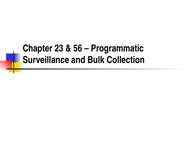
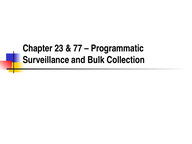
56: 56 -> 77
